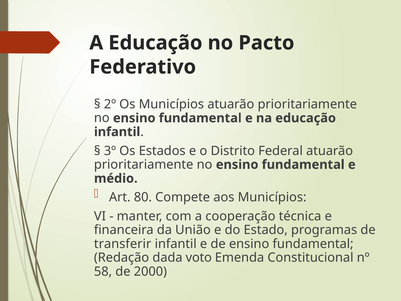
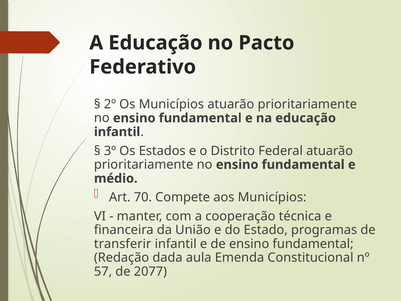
80: 80 -> 70
voto: voto -> aula
58: 58 -> 57
2000: 2000 -> 2077
